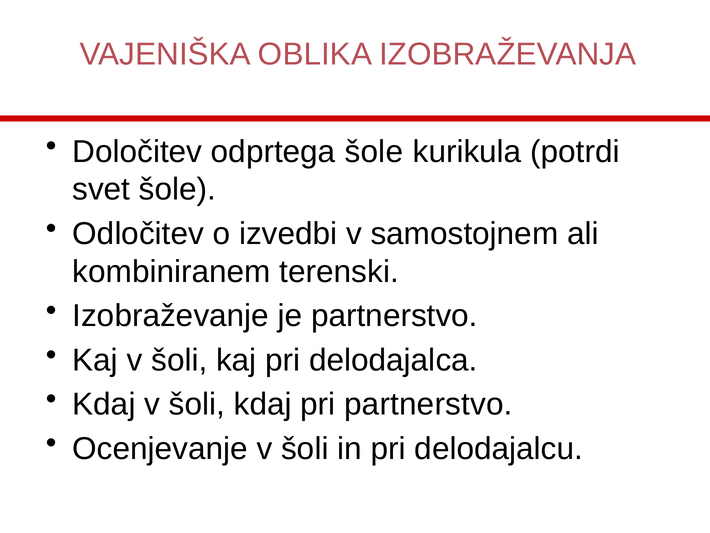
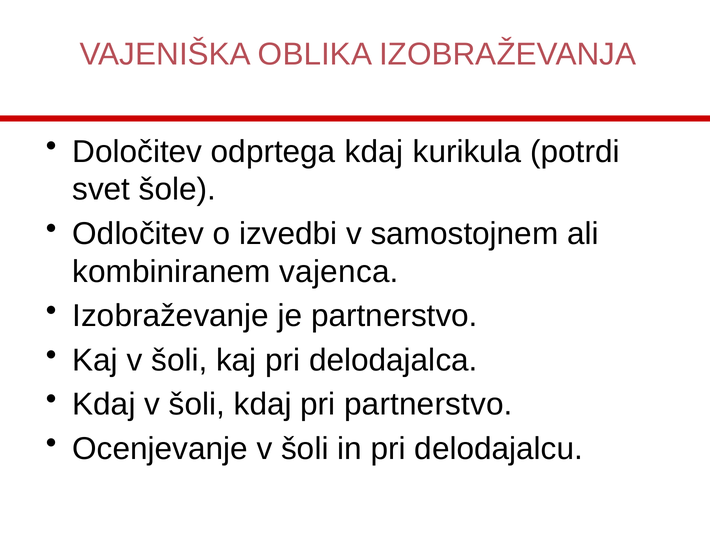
odprtega šole: šole -> kdaj
terenski: terenski -> vajenca
